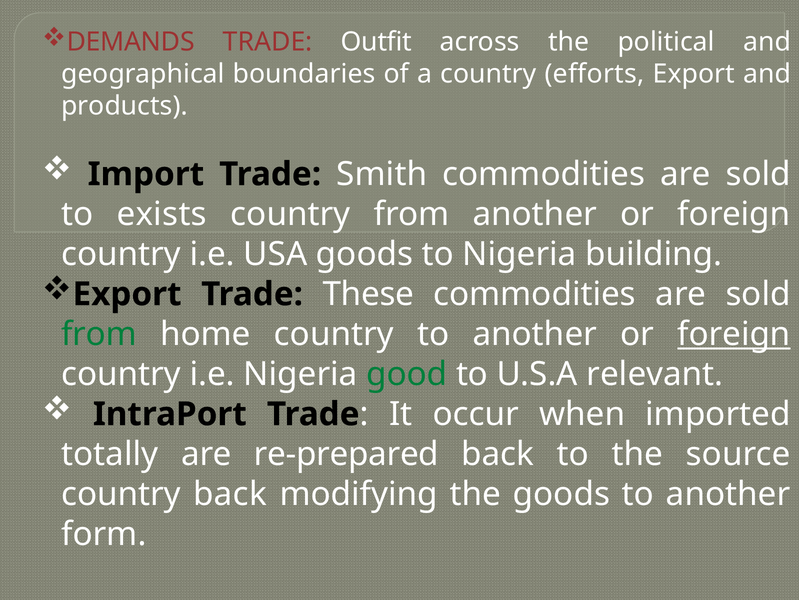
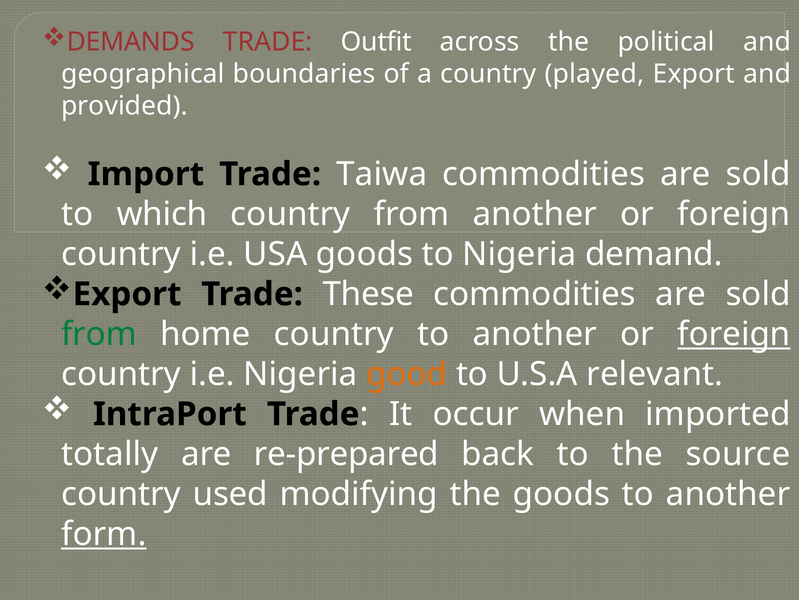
efforts: efforts -> played
products: products -> provided
Smith: Smith -> Taiwa
exists: exists -> which
building: building -> demand
good colour: green -> orange
country back: back -> used
form underline: none -> present
